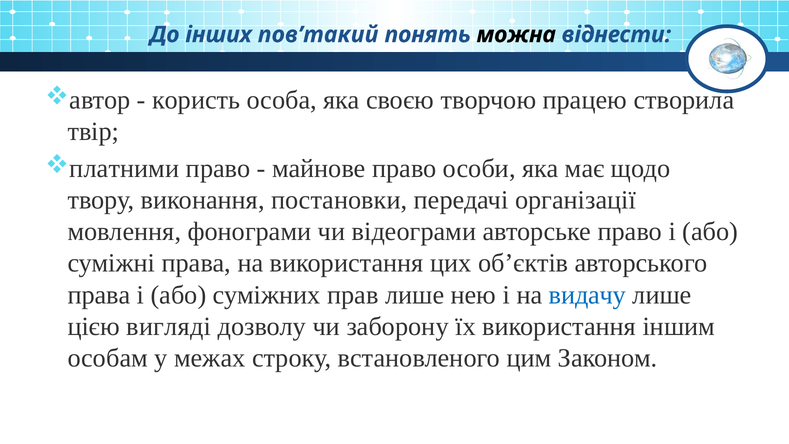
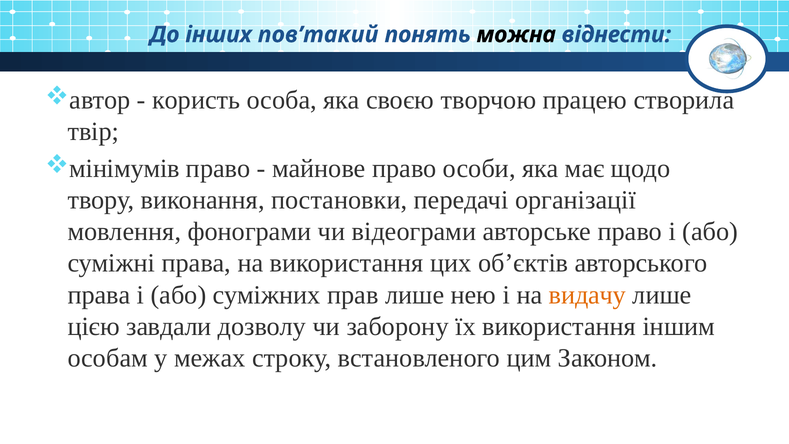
платними: платними -> мінімумів
видачу colour: blue -> orange
вигляді: вигляді -> завдали
